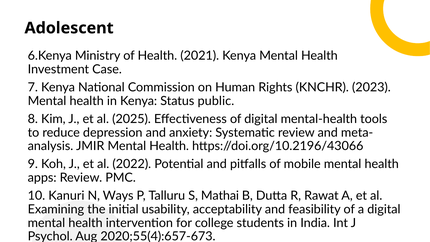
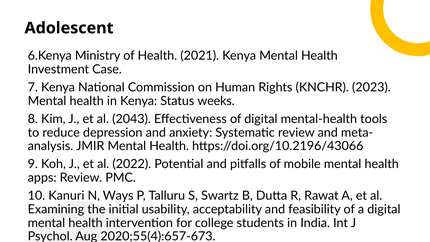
public: public -> weeks
2025: 2025 -> 2043
Mathai: Mathai -> Swartz
